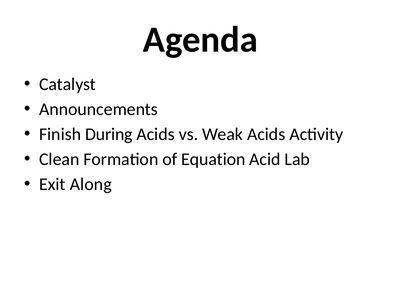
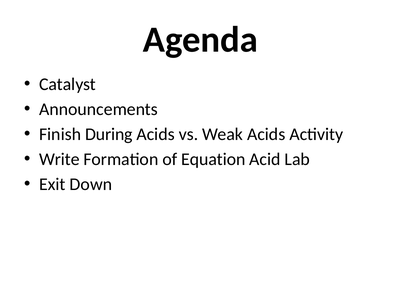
Clean: Clean -> Write
Along: Along -> Down
